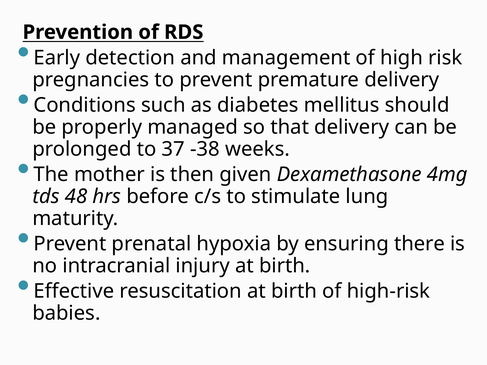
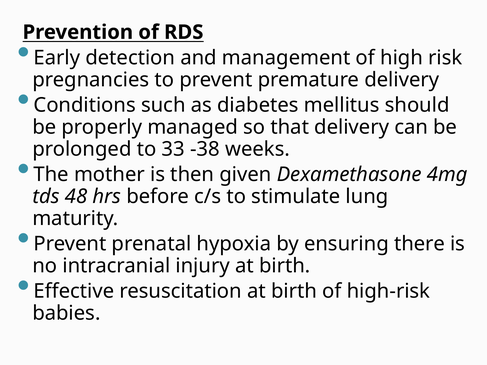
37: 37 -> 33
